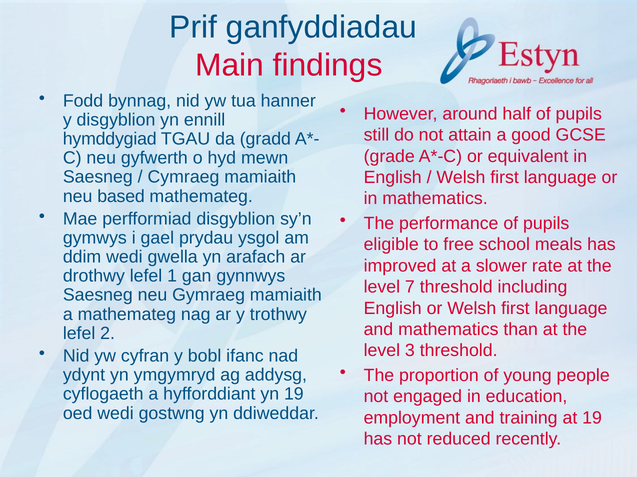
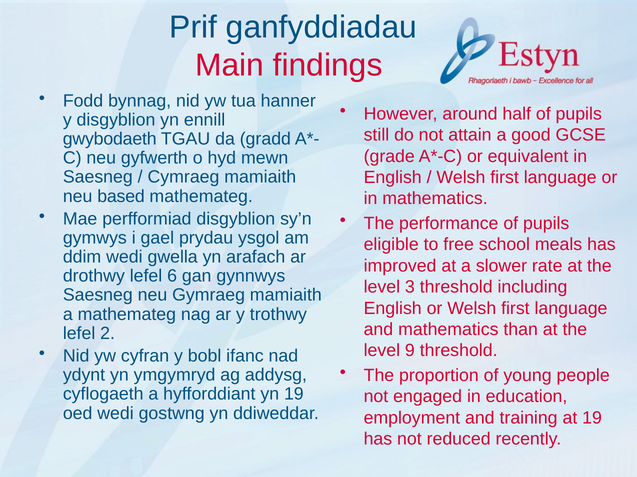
hymddygiad: hymddygiad -> gwybodaeth
1: 1 -> 6
7: 7 -> 3
3: 3 -> 9
